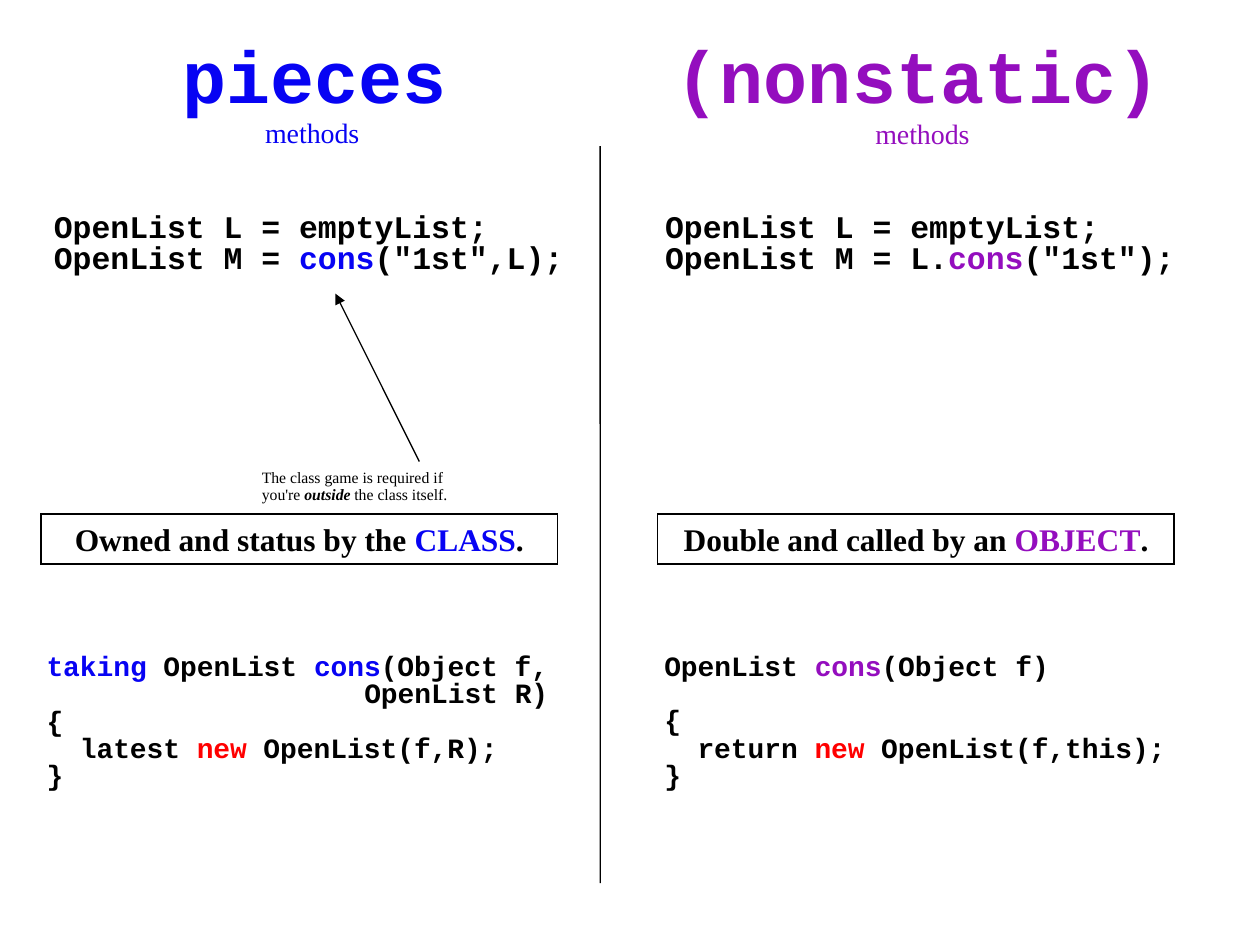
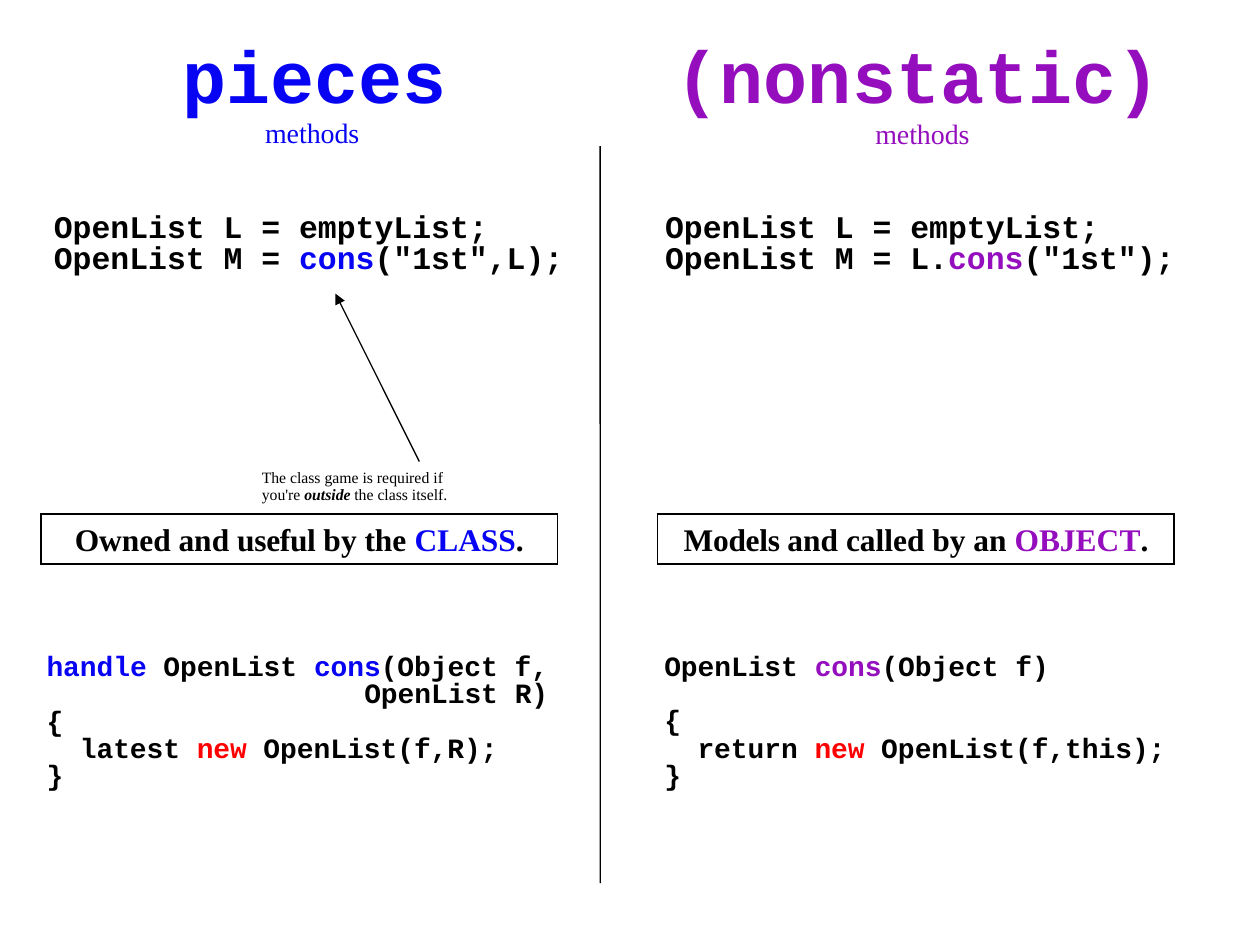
status: status -> useful
Double: Double -> Models
taking: taking -> handle
